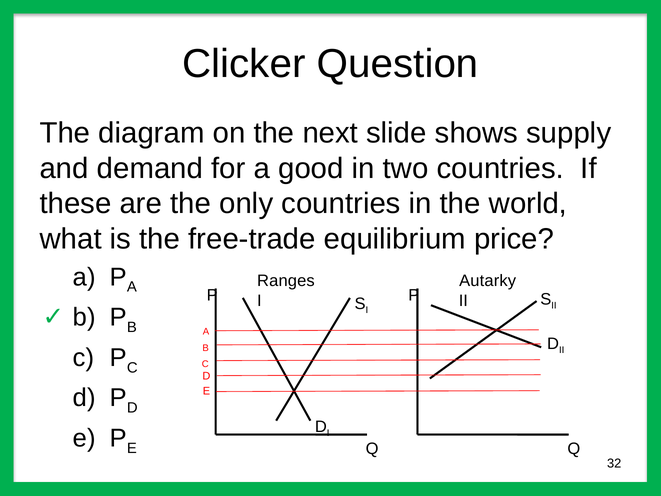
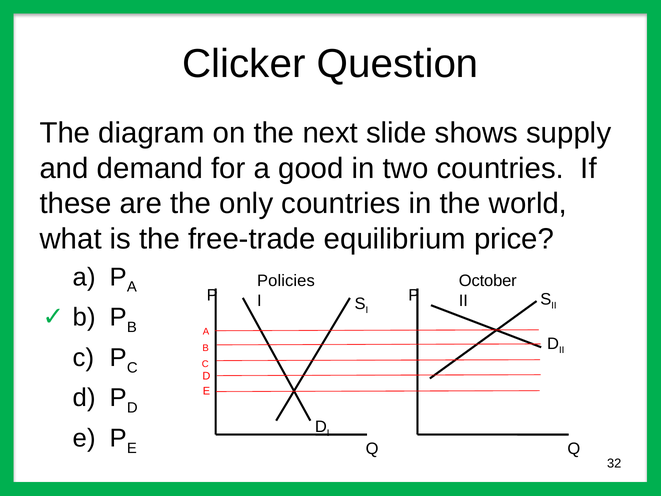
Ranges: Ranges -> Policies
Autarky: Autarky -> October
